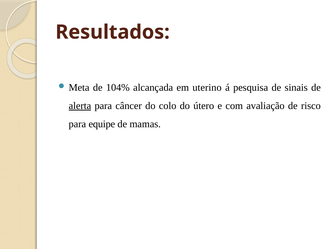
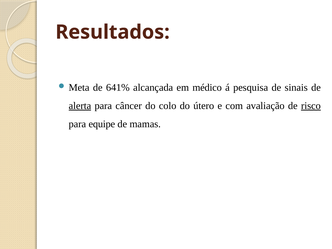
104%: 104% -> 641%
uterino: uterino -> médico
risco underline: none -> present
